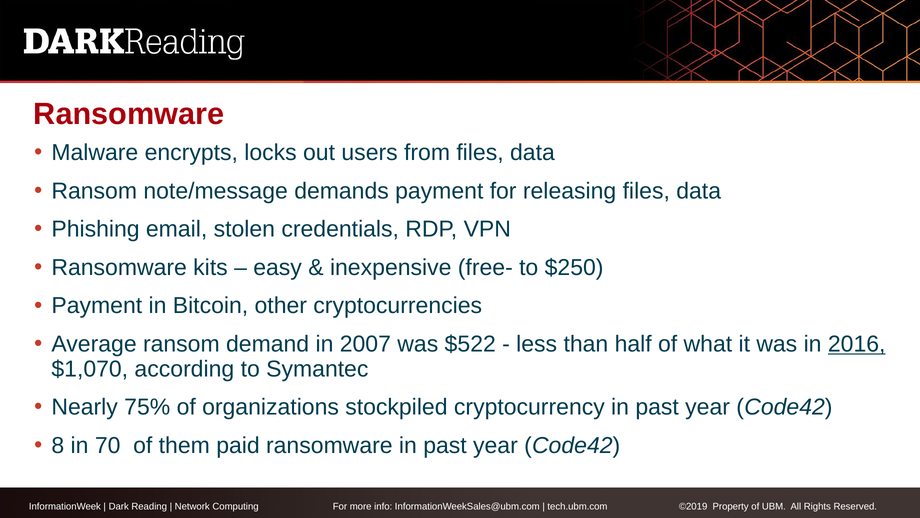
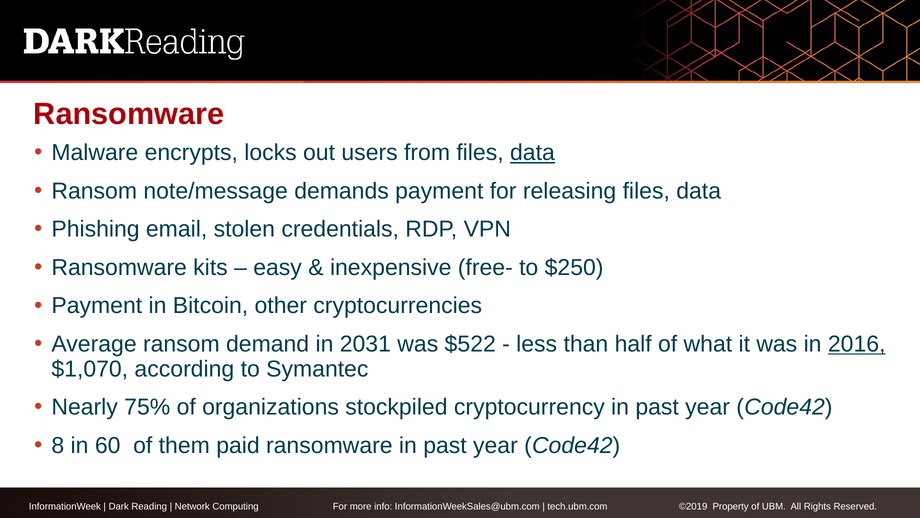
data at (532, 153) underline: none -> present
2007: 2007 -> 2031
70: 70 -> 60
